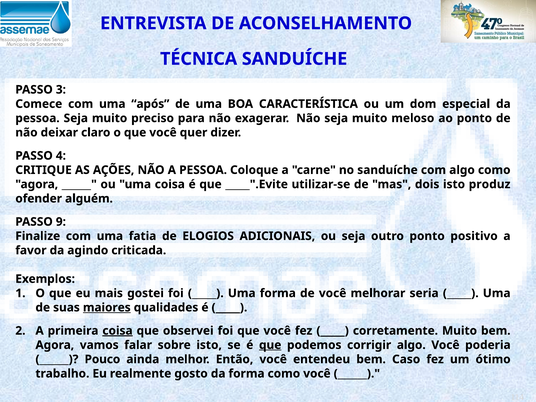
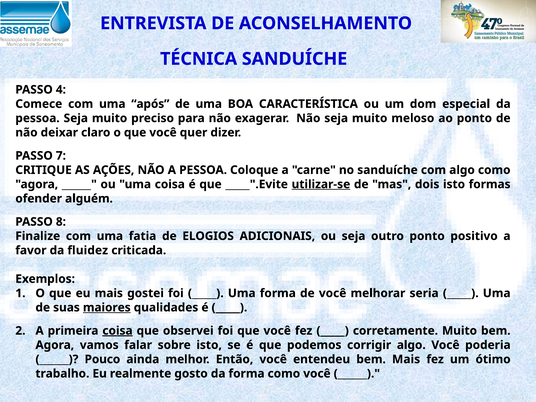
3: 3 -> 4
4: 4 -> 7
utilizar-se underline: none -> present
produz: produz -> formas
9: 9 -> 8
agindo: agindo -> fluidez
que at (270, 345) underline: present -> none
bem Caso: Caso -> Mais
